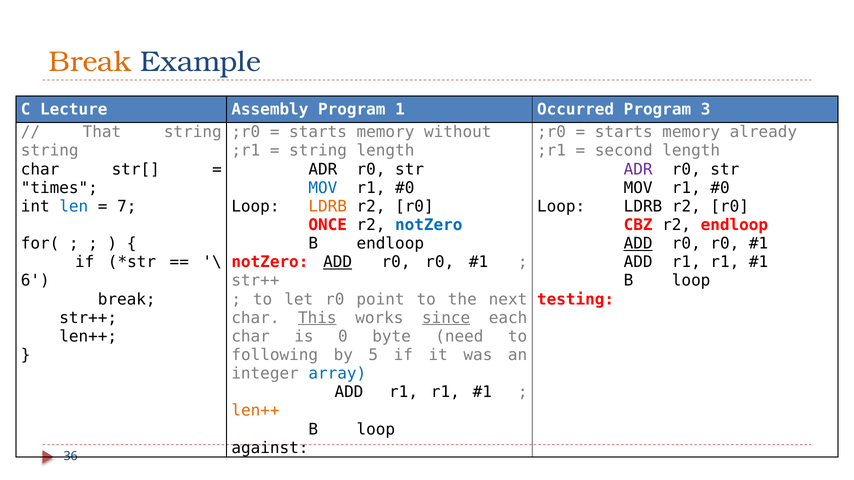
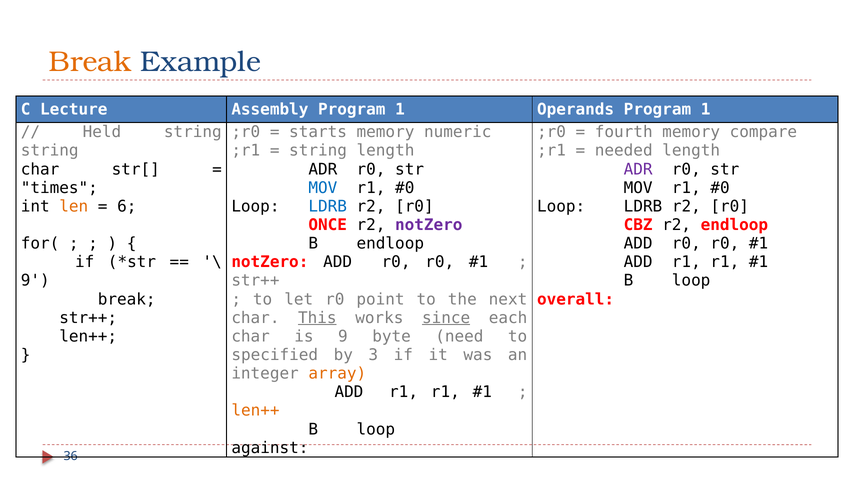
Occurred: Occurred -> Operands
3 at (706, 110): 3 -> 1
That: That -> Held
without: without -> numeric
starts at (624, 132): starts -> fourth
already: already -> compare
second: second -> needed
len colour: blue -> orange
7: 7 -> 6
LDRB at (328, 207) colour: orange -> blue
notZero at (429, 225) colour: blue -> purple
ADD at (638, 244) underline: present -> none
ADD at (338, 262) underline: present -> none
6 at (35, 281): 6 -> 9
testing: testing -> overall
is 0: 0 -> 9
following: following -> specified
5: 5 -> 3
array colour: blue -> orange
